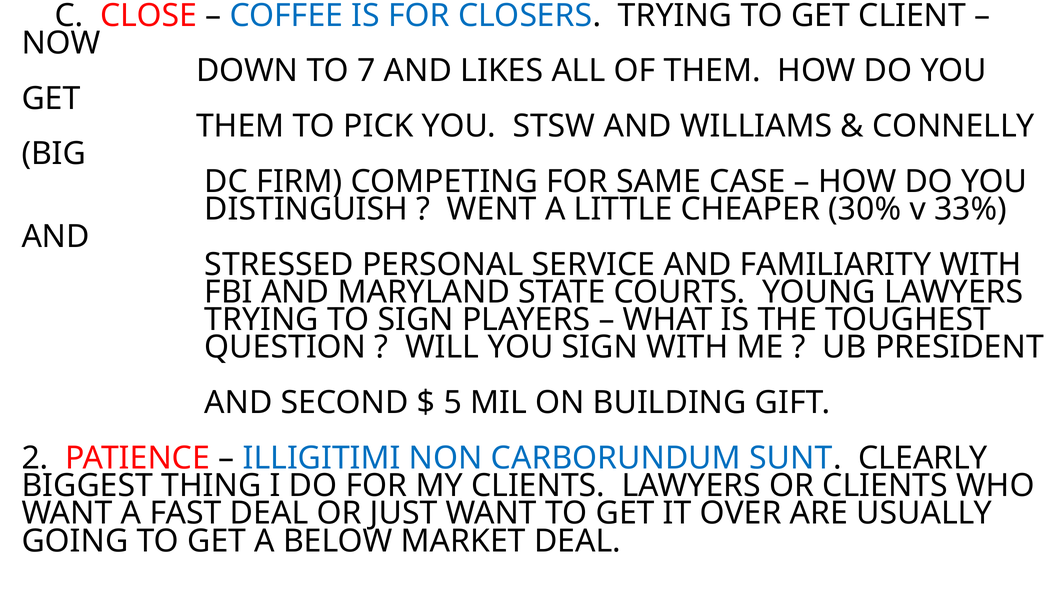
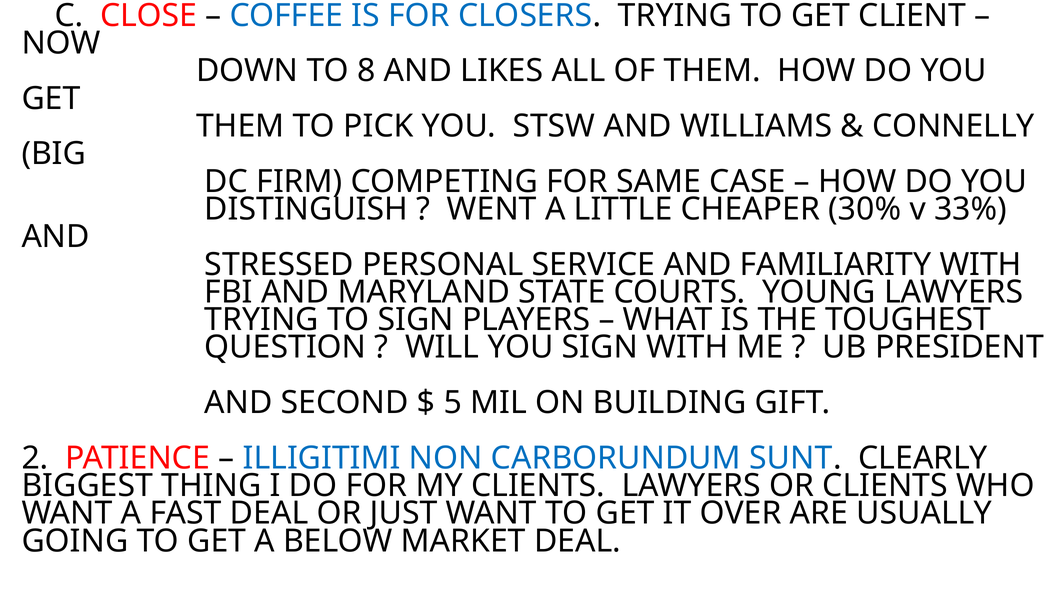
7: 7 -> 8
